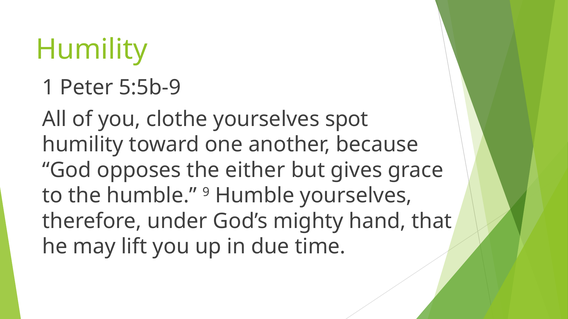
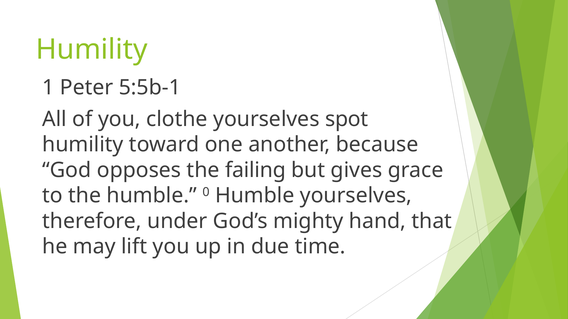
5:5b-9: 5:5b-9 -> 5:5b-1
either: either -> failing
9: 9 -> 0
